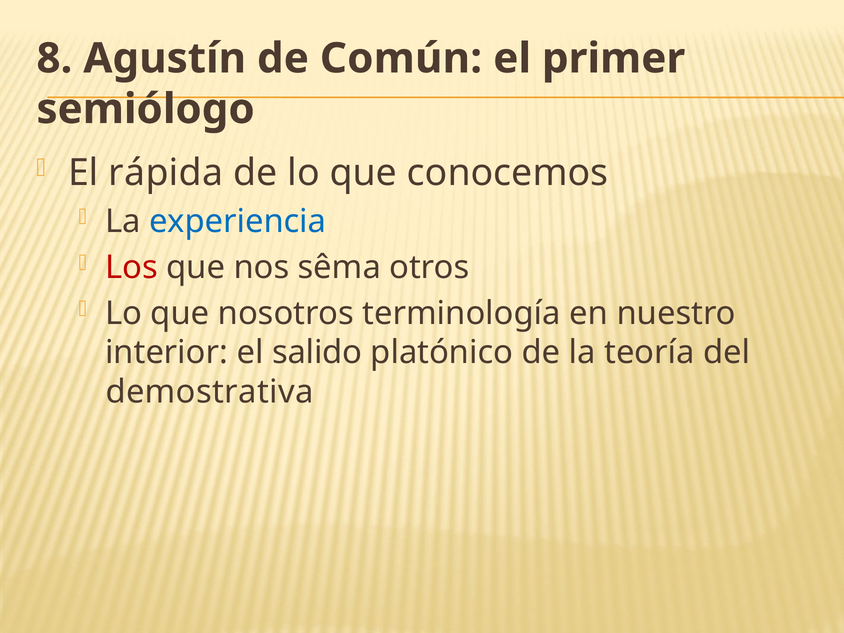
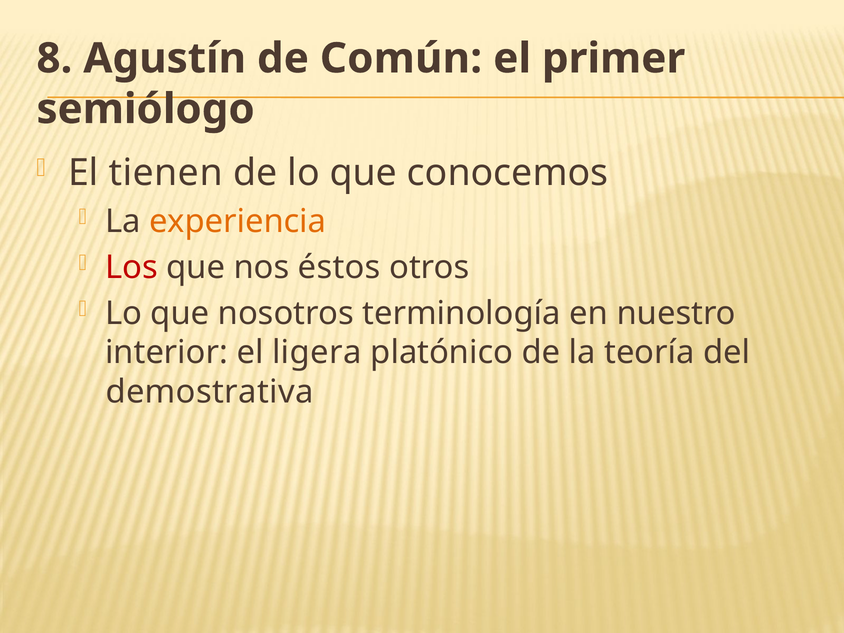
rápida: rápida -> tienen
experiencia colour: blue -> orange
sêma: sêma -> éstos
salido: salido -> ligera
